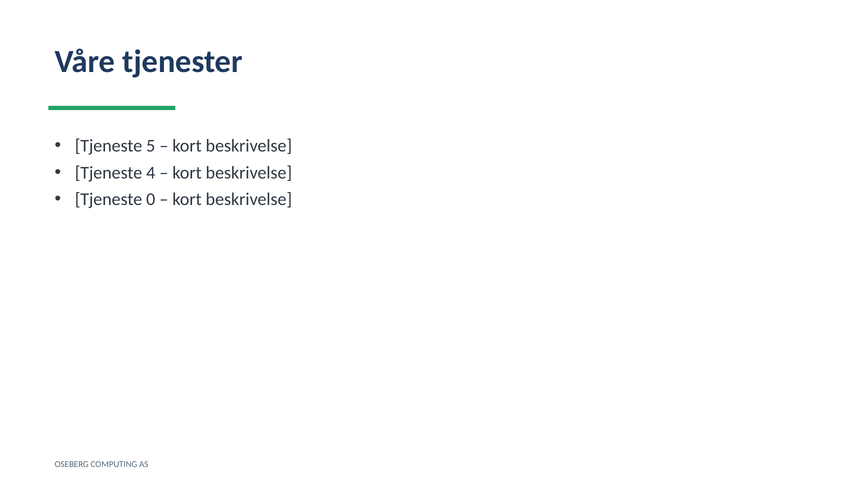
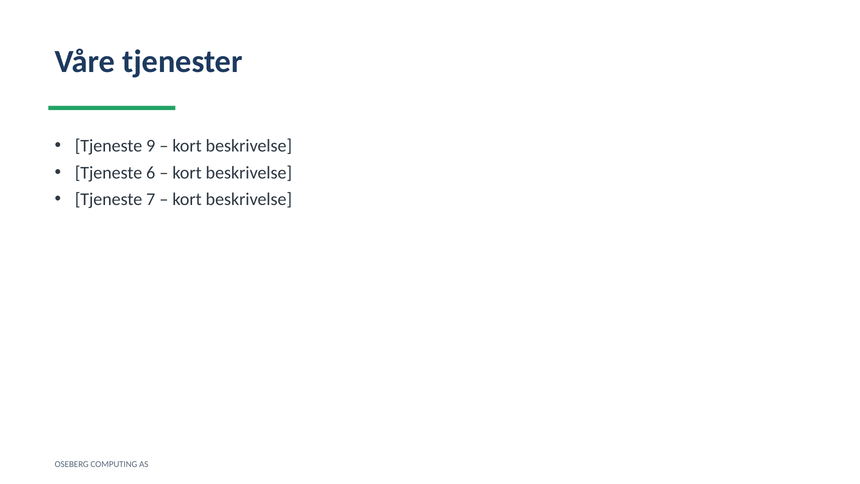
5: 5 -> 9
4: 4 -> 6
0: 0 -> 7
